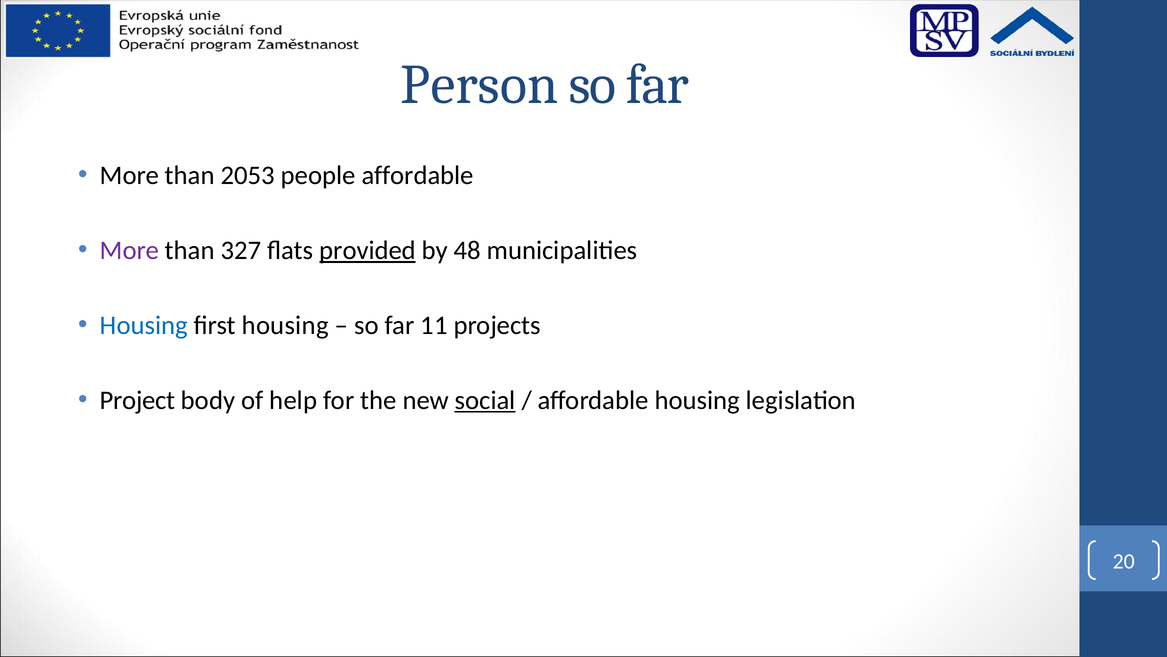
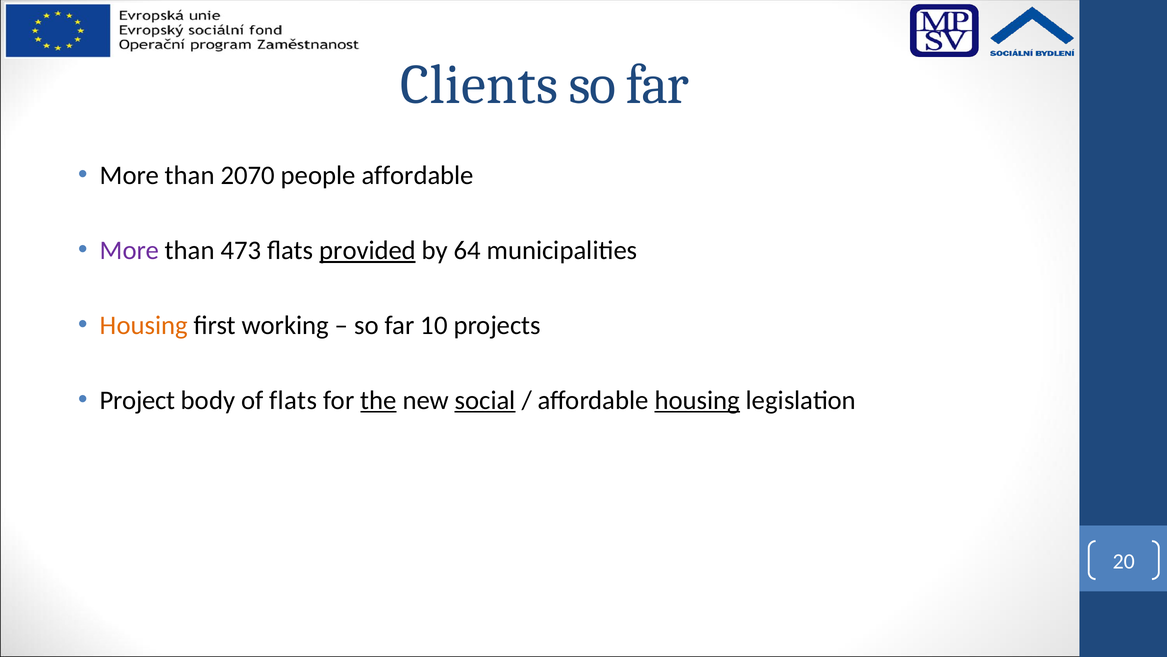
Person: Person -> Clients
2053: 2053 -> 2070
327: 327 -> 473
48: 48 -> 64
Housing at (144, 325) colour: blue -> orange
first housing: housing -> working
11: 11 -> 10
of help: help -> flats
the underline: none -> present
housing at (697, 400) underline: none -> present
